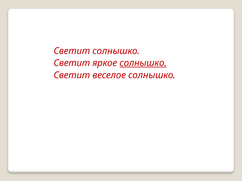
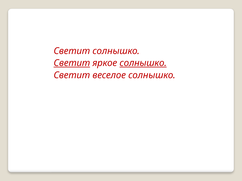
Светит at (72, 63) underline: none -> present
